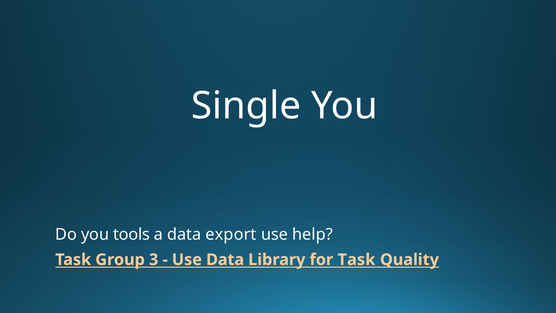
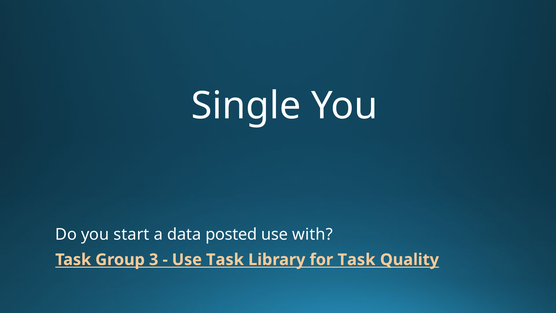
tools: tools -> start
export: export -> posted
help: help -> with
Use Data: Data -> Task
